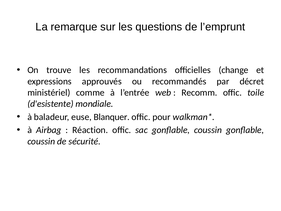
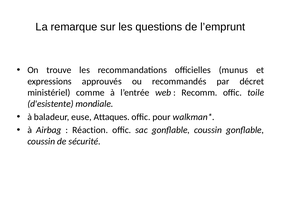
change: change -> munus
Blanquer: Blanquer -> Attaques
